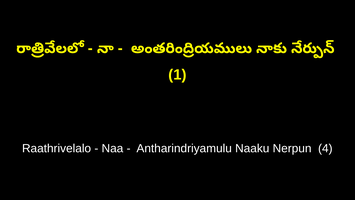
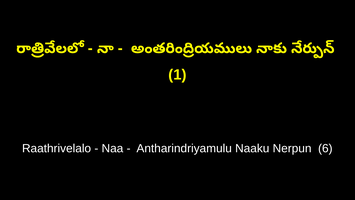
4: 4 -> 6
